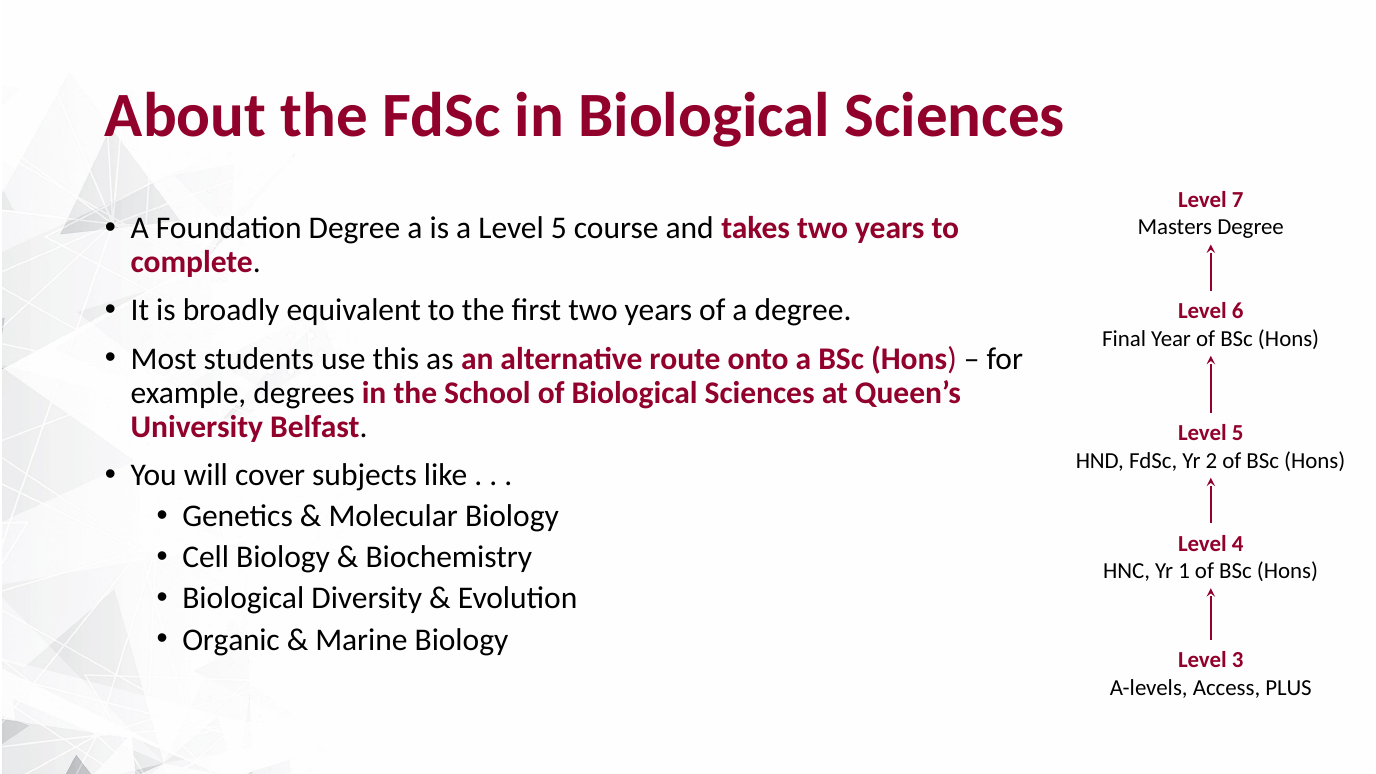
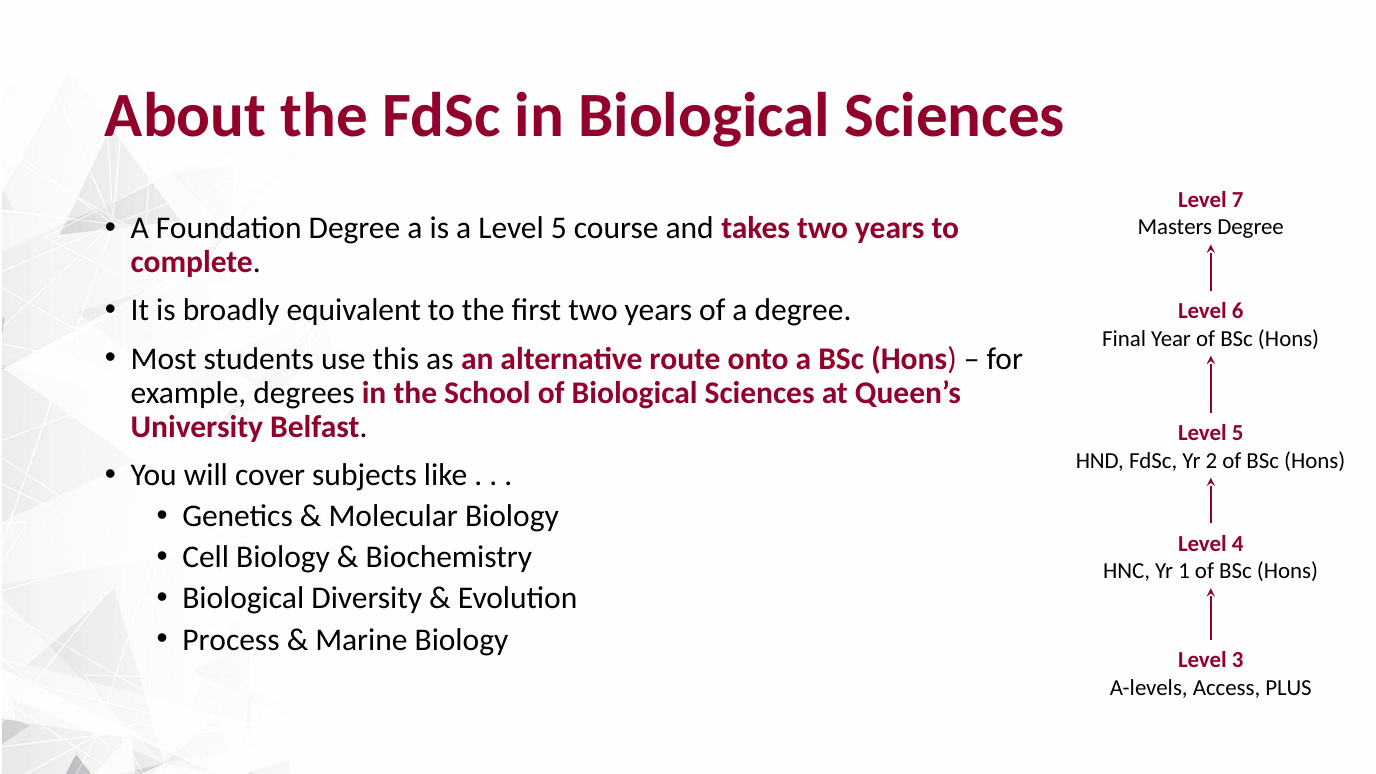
Organic: Organic -> Process
